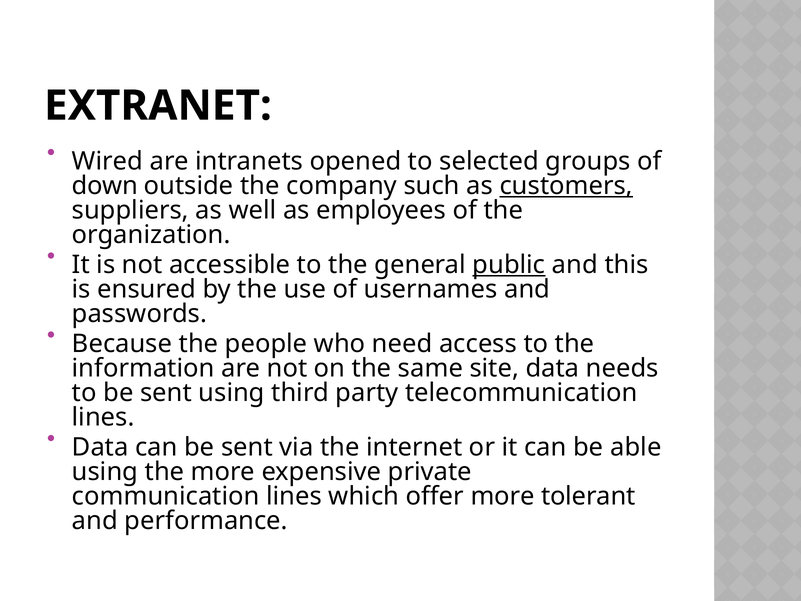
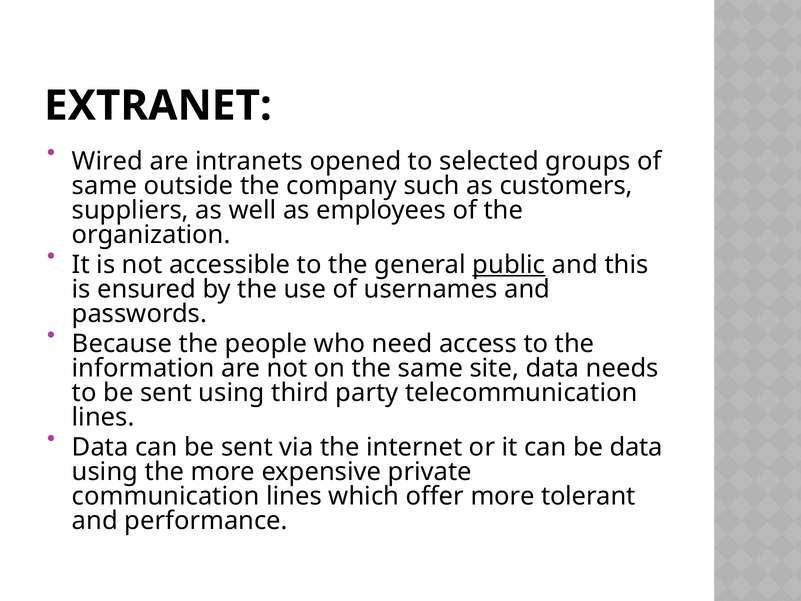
down at (105, 186): down -> same
customers underline: present -> none
be able: able -> data
